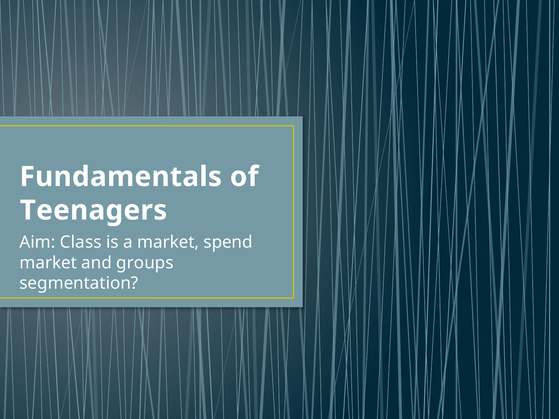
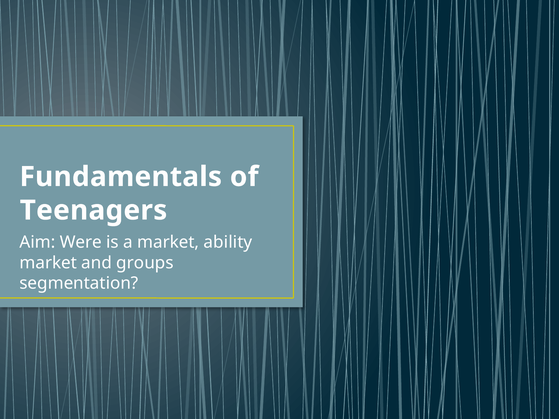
Class: Class -> Were
spend: spend -> ability
